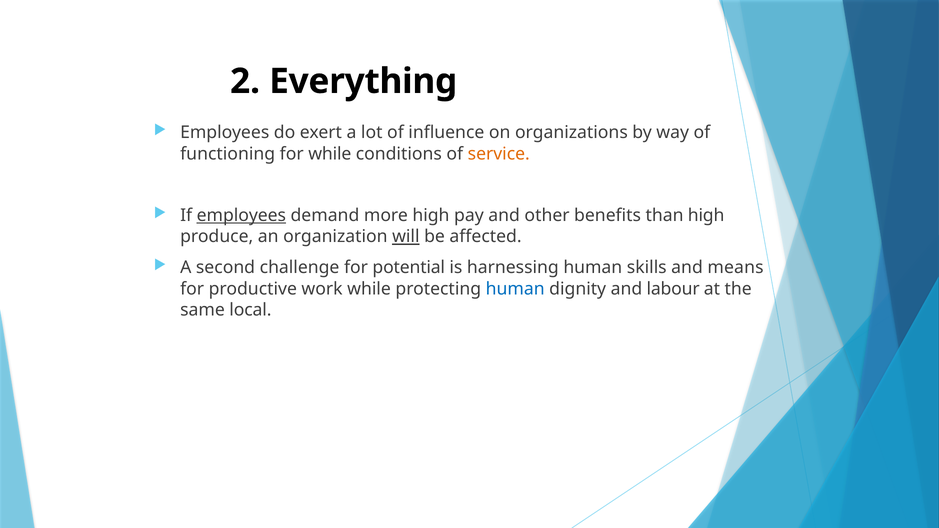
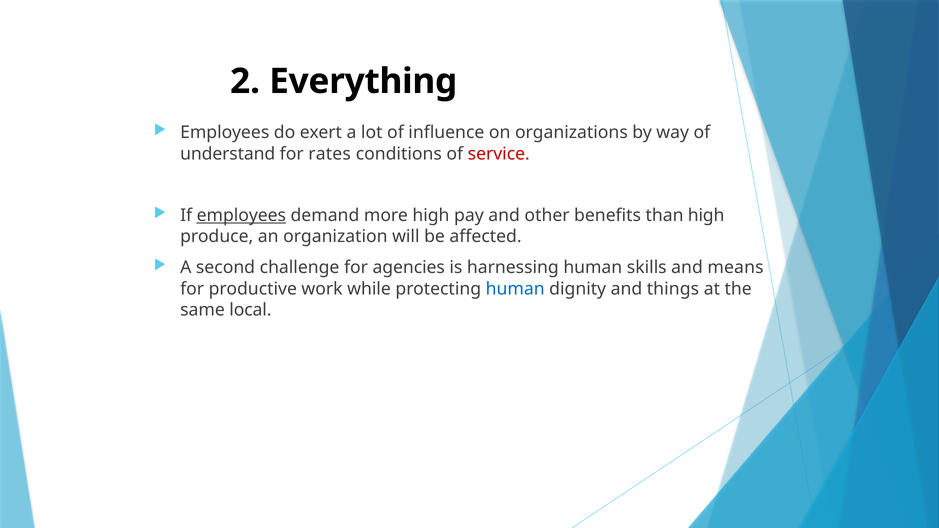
functioning: functioning -> understand
for while: while -> rates
service colour: orange -> red
will underline: present -> none
potential: potential -> agencies
labour: labour -> things
